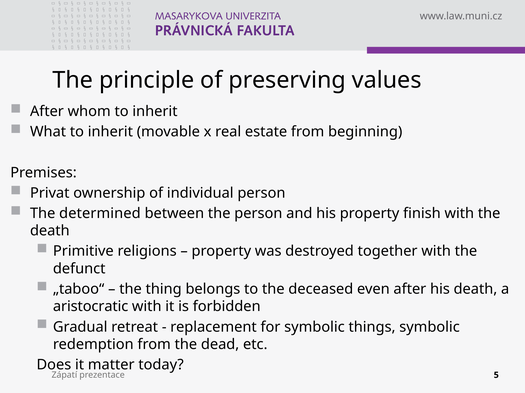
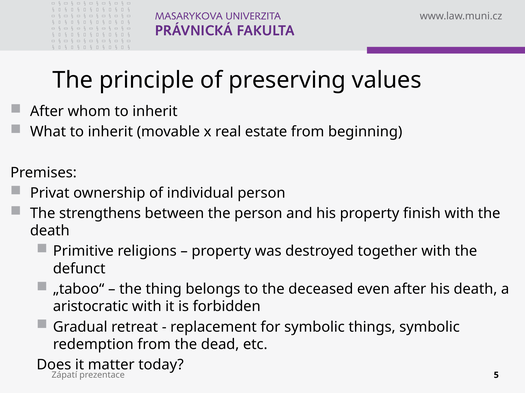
determined: determined -> strengthens
